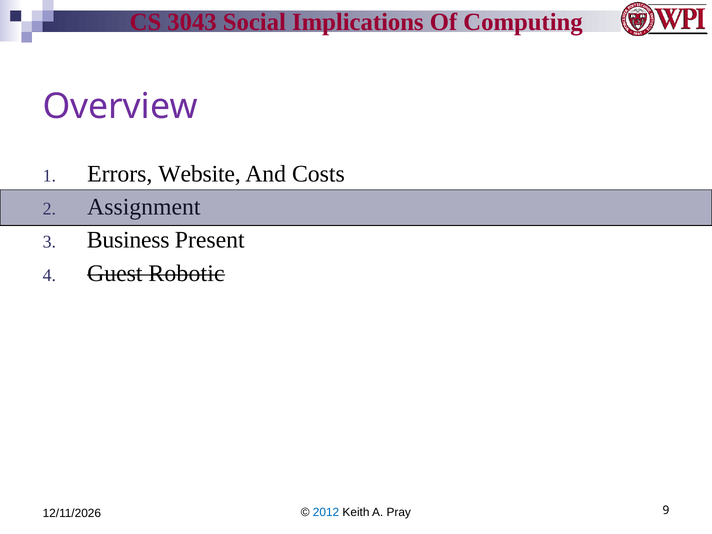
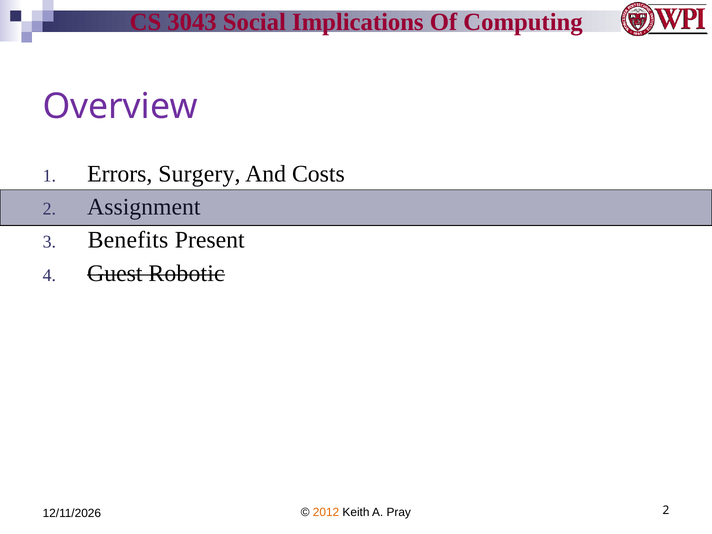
Website: Website -> Surgery
Business: Business -> Benefits
2012 colour: blue -> orange
Pray 9: 9 -> 2
